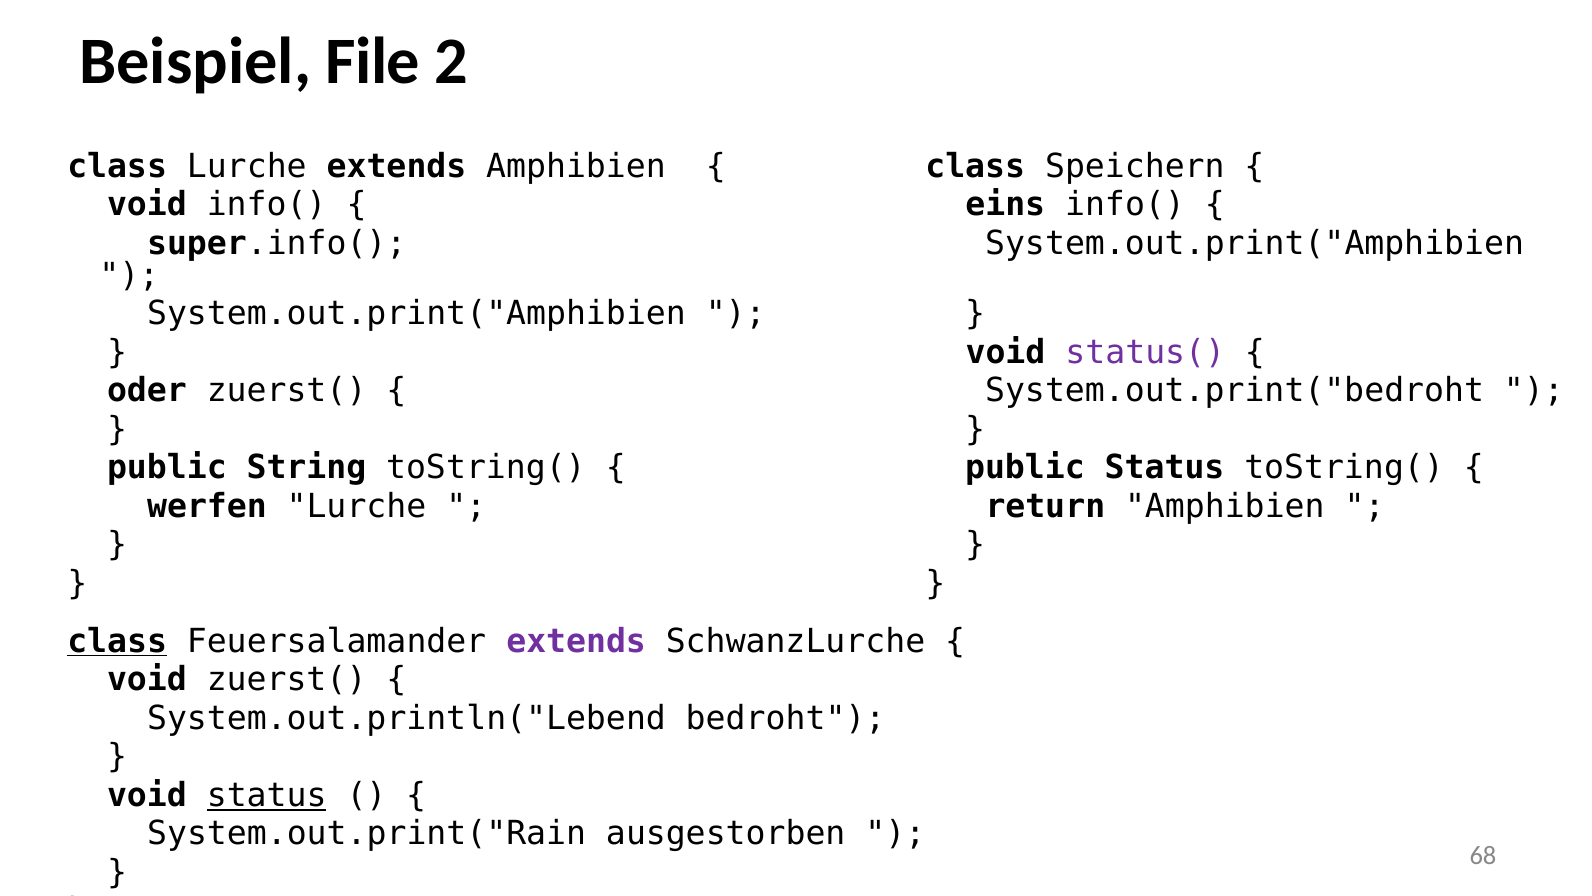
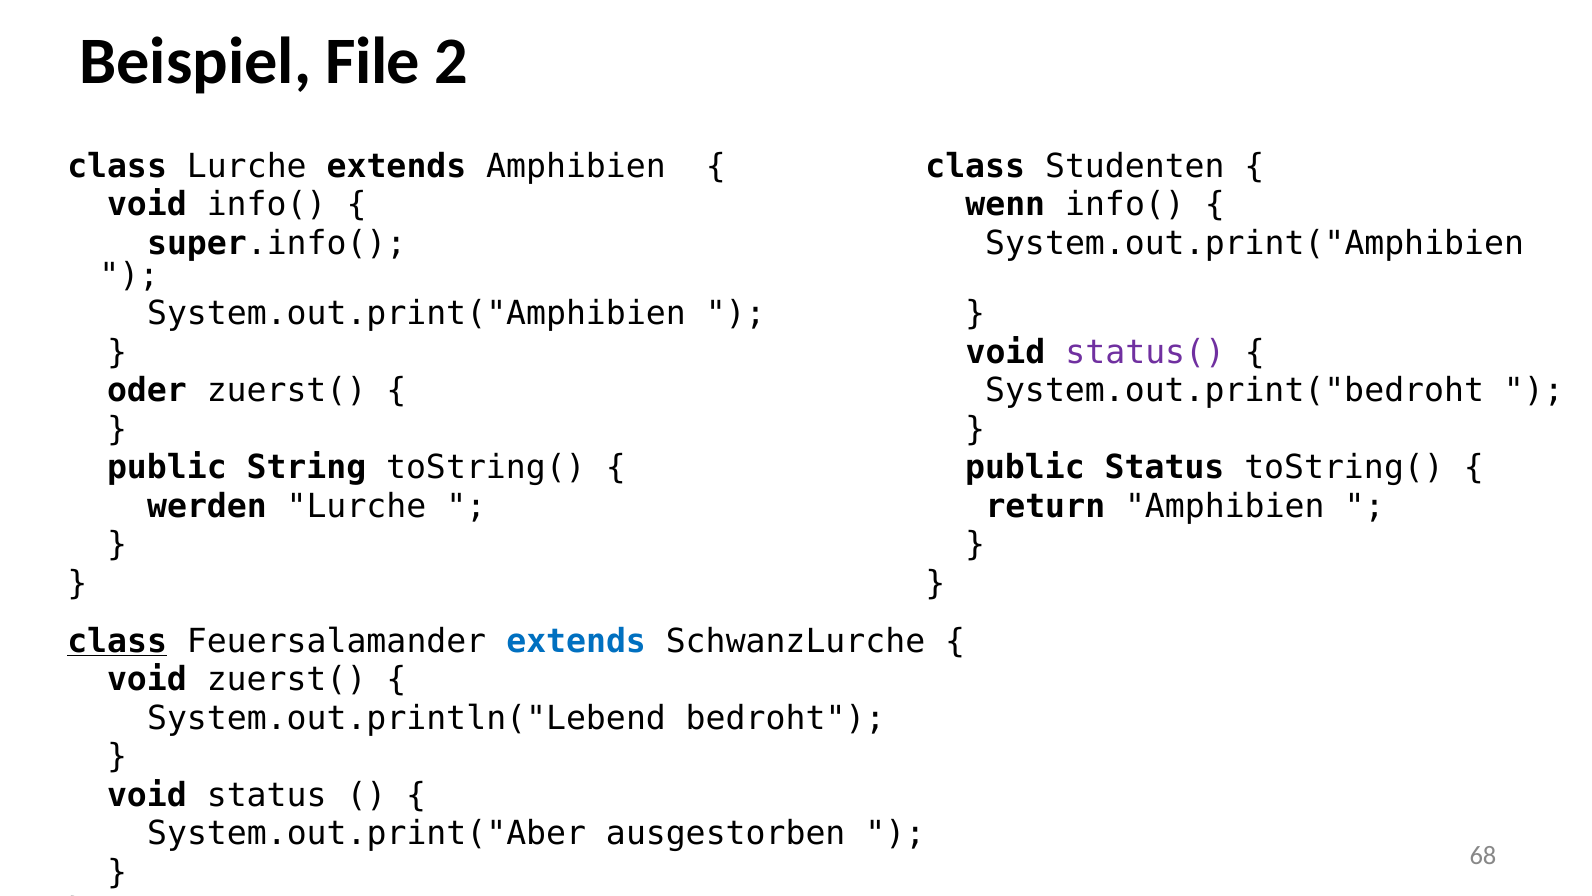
Speichern: Speichern -> Studenten
eins: eins -> wenn
werfen: werfen -> werden
extends at (576, 641) colour: purple -> blue
status at (267, 795) underline: present -> none
System.out.print("Rain: System.out.print("Rain -> System.out.print("Aber
